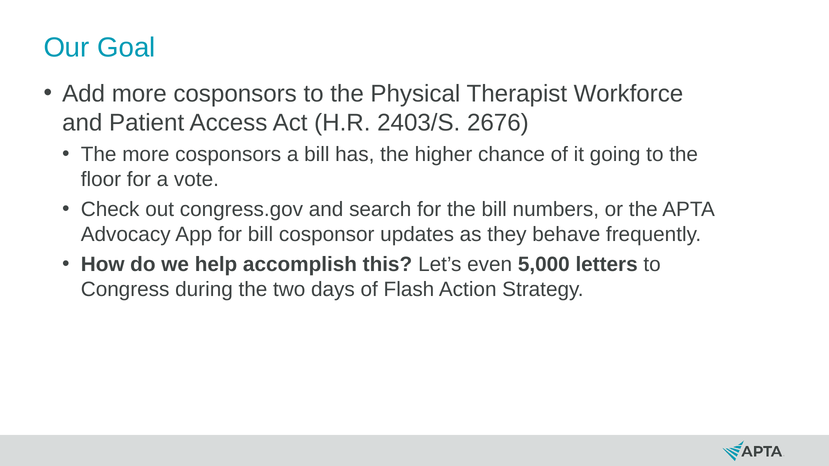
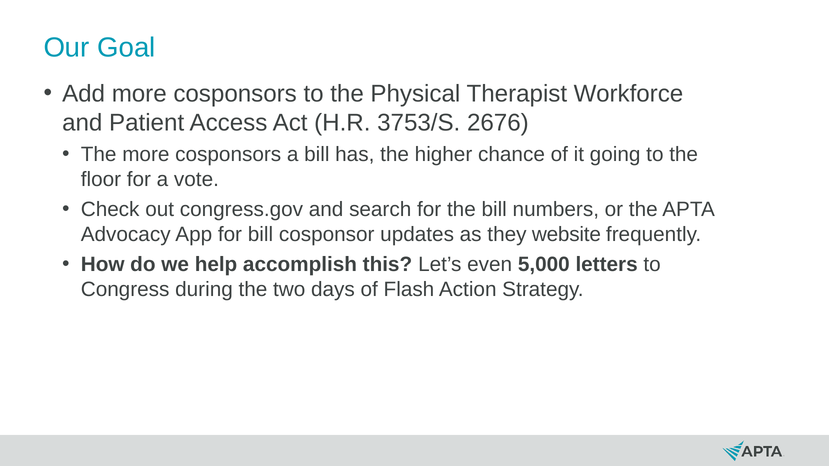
2403/S: 2403/S -> 3753/S
behave: behave -> website
